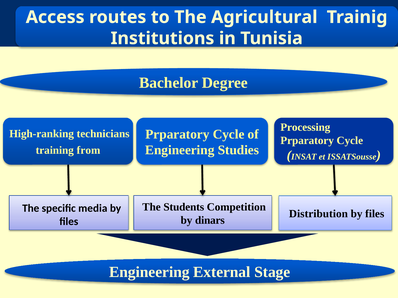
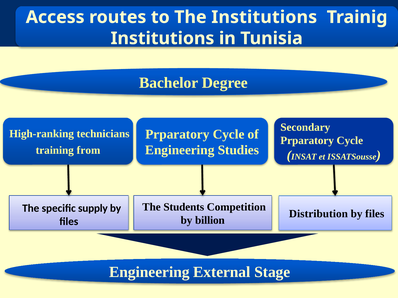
The Agricultural: Agricultural -> Institutions
Processing: Processing -> Secondary
media: media -> supply
dinars: dinars -> billion
